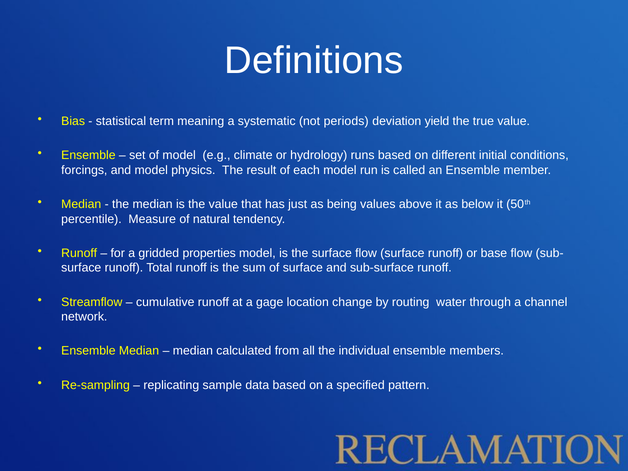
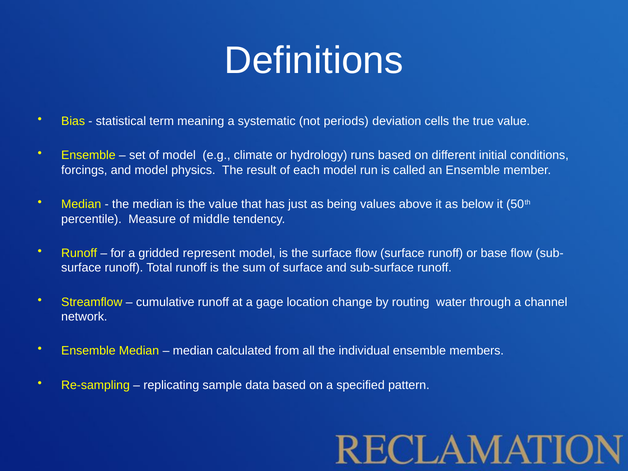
yield: yield -> cells
natural: natural -> middle
properties: properties -> represent
